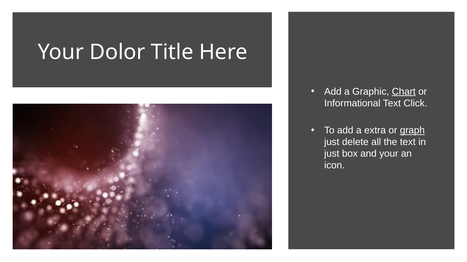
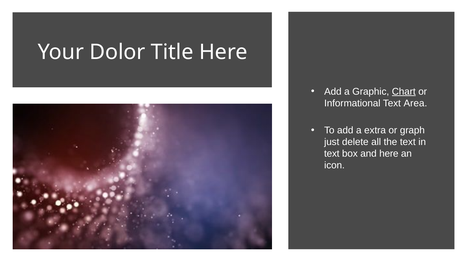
Click: Click -> Area
graph underline: present -> none
just at (332, 154): just -> text
and your: your -> here
